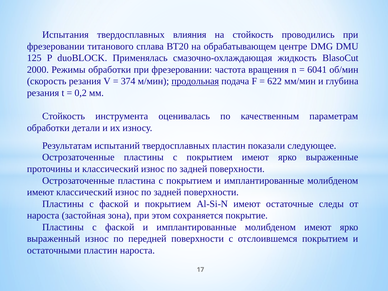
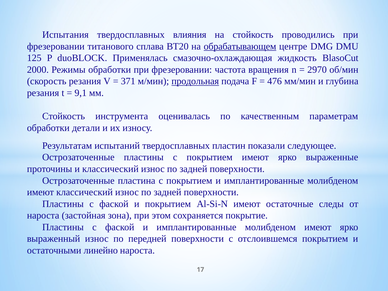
обрабатывающем underline: none -> present
6041: 6041 -> 2970
374: 374 -> 371
622: 622 -> 476
0,2: 0,2 -> 9,1
остаточными пластин: пластин -> линейно
